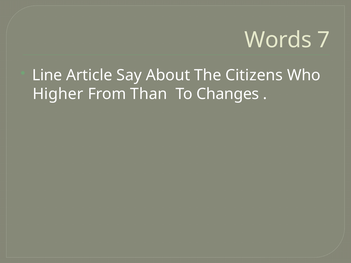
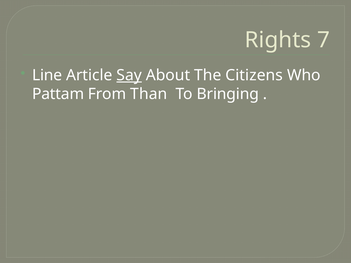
Words: Words -> Rights
Say underline: none -> present
Higher: Higher -> Pattam
Changes: Changes -> Bringing
